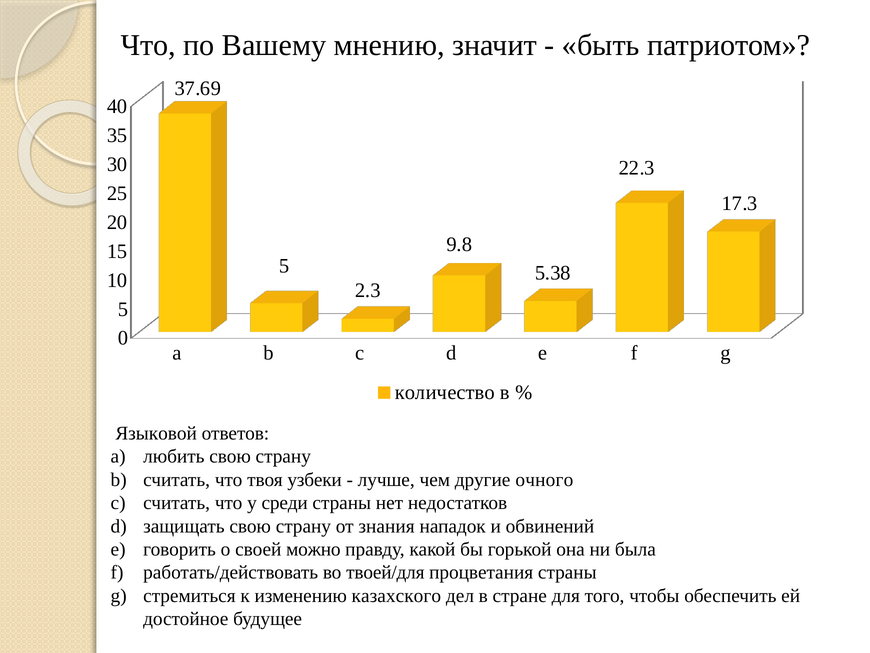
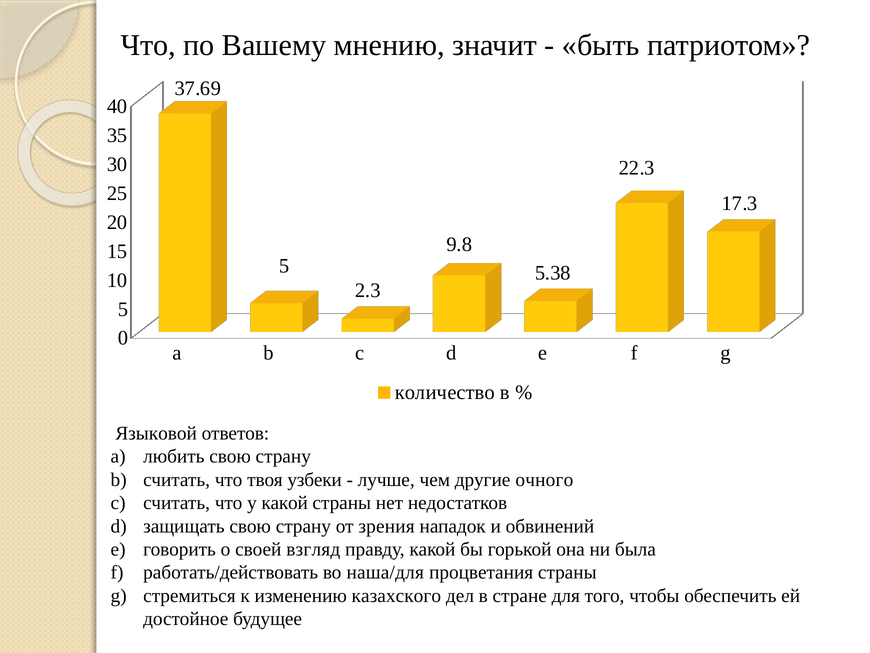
у среди: среди -> какой
знания: знания -> зрения
можно: можно -> взгляд
твоей/для: твоей/для -> наша/для
